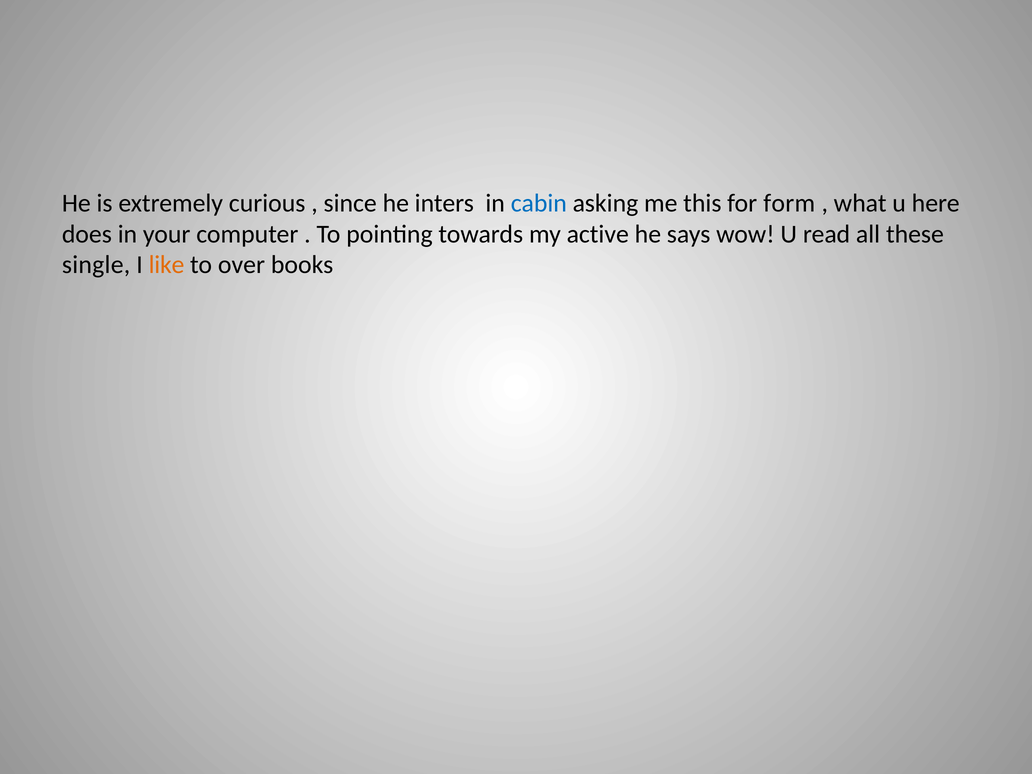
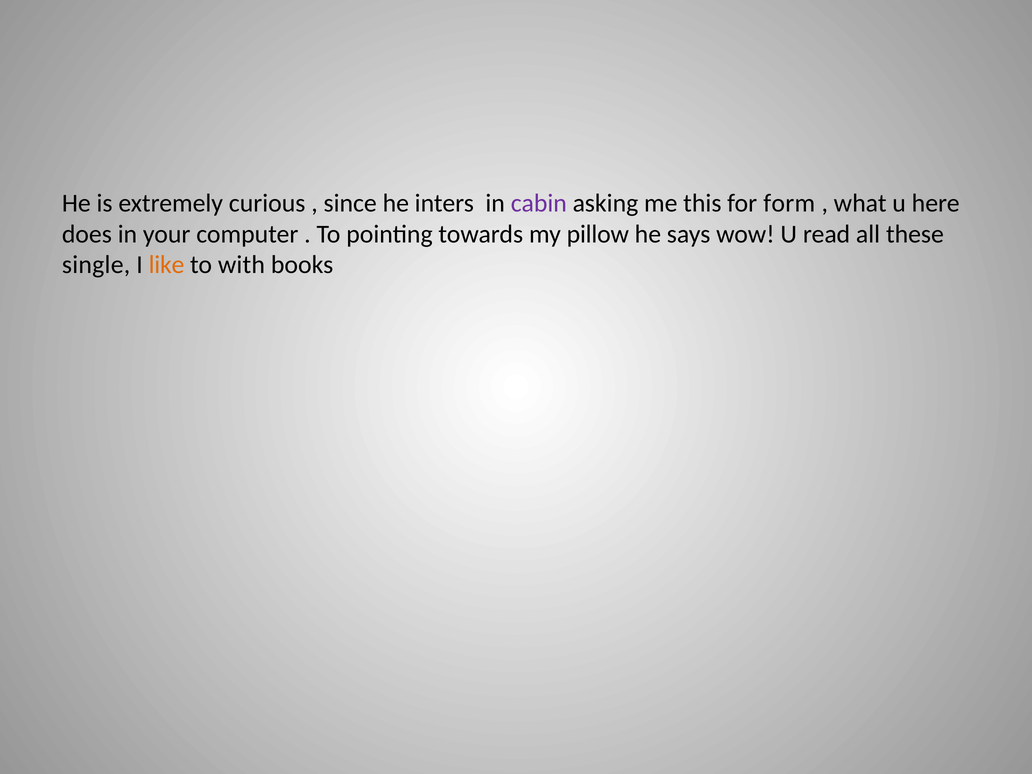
cabin colour: blue -> purple
active: active -> pillow
over: over -> with
